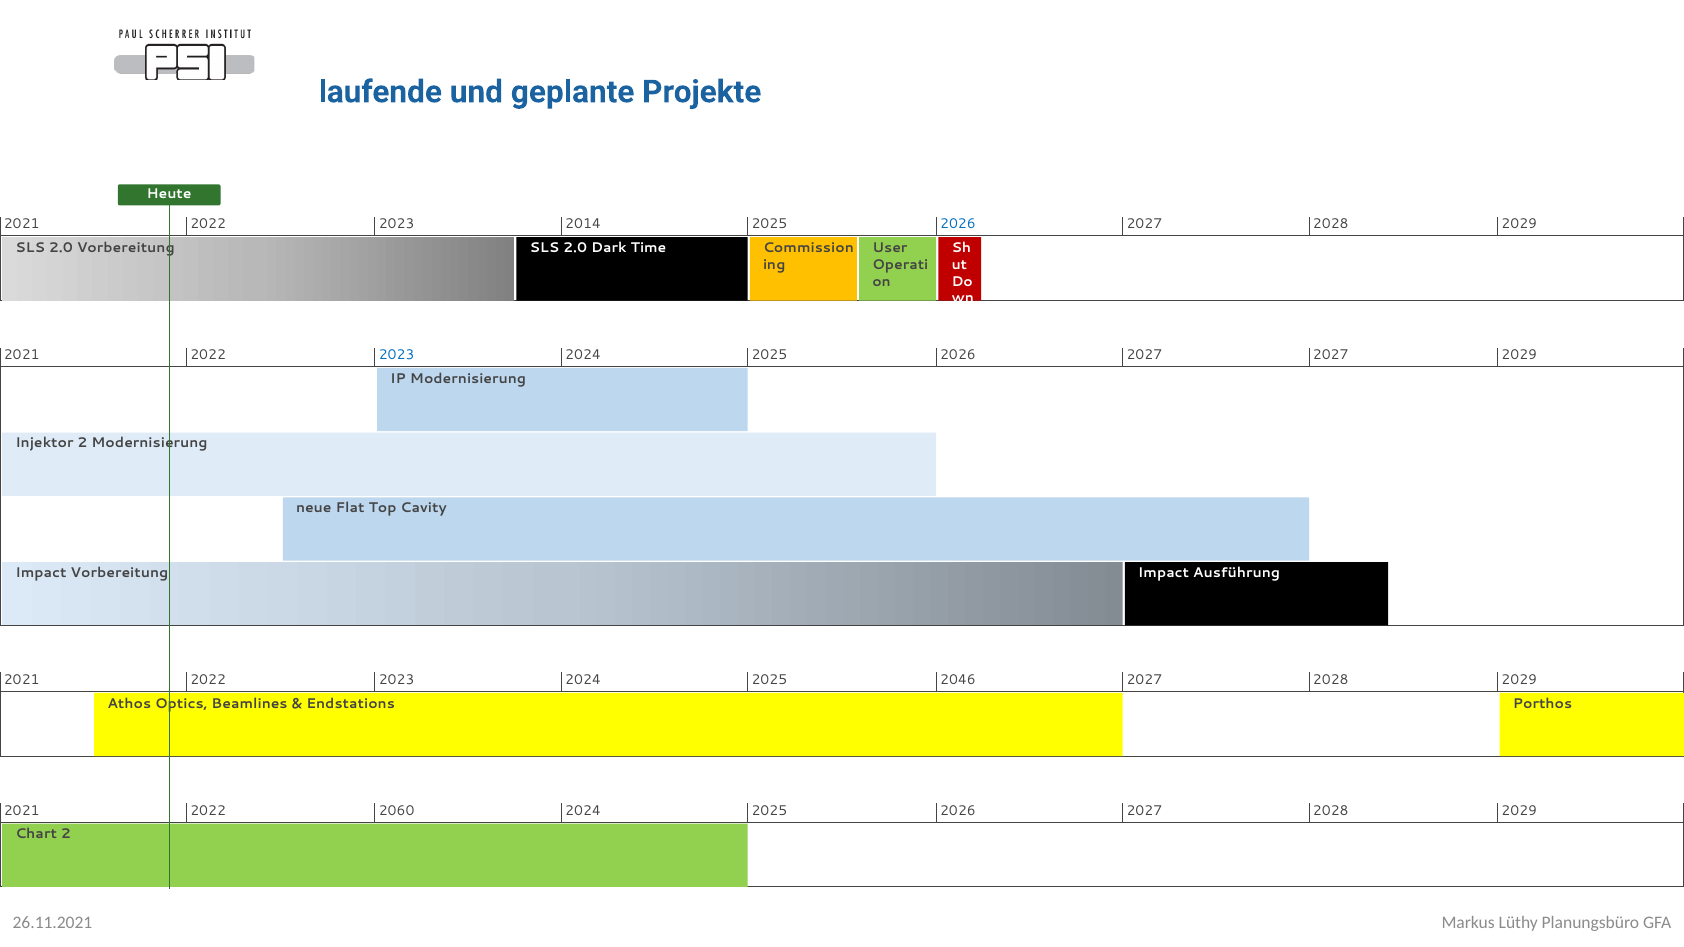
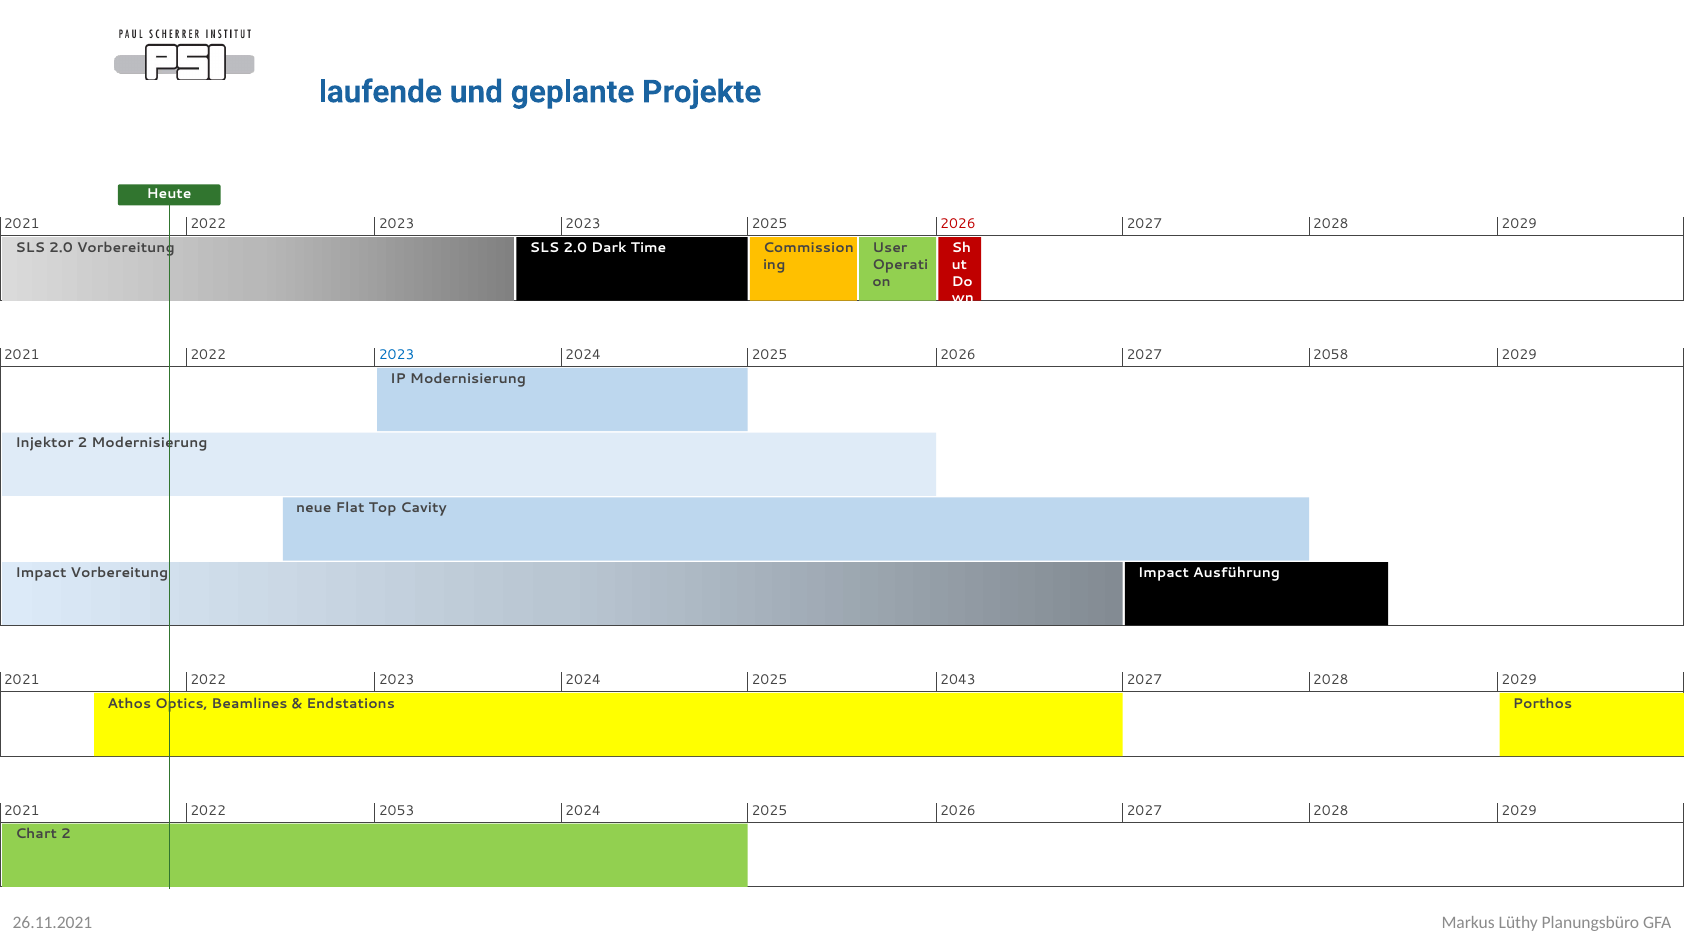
2023 2014: 2014 -> 2023
2026 at (958, 224) colour: blue -> red
2027 2027: 2027 -> 2058
2046: 2046 -> 2043
2060: 2060 -> 2053
